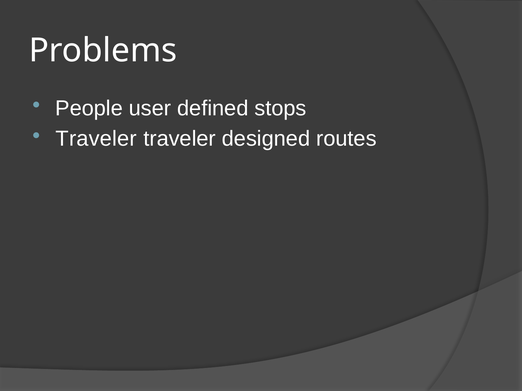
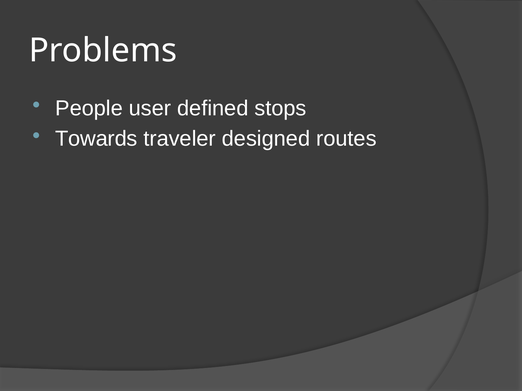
Traveler at (96, 139): Traveler -> Towards
